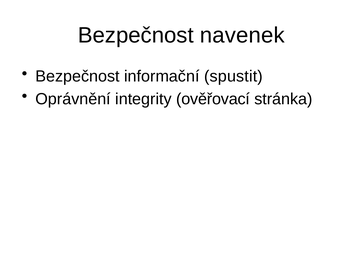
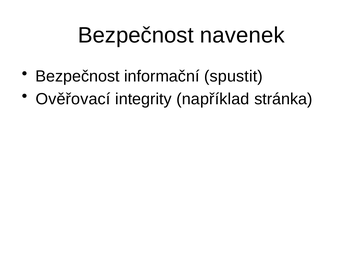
Oprávnění: Oprávnění -> Ověřovací
ověřovací: ověřovací -> například
